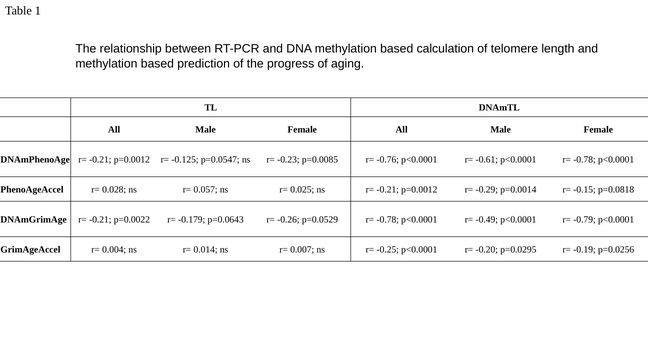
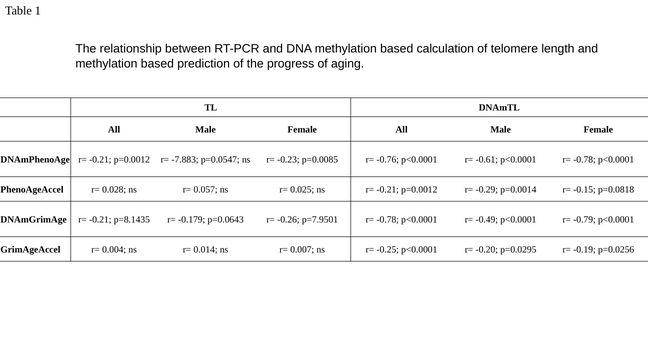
-0.125: -0.125 -> -7.883
p=0.0022: p=0.0022 -> p=8.1435
p=0.0529: p=0.0529 -> p=7.9501
